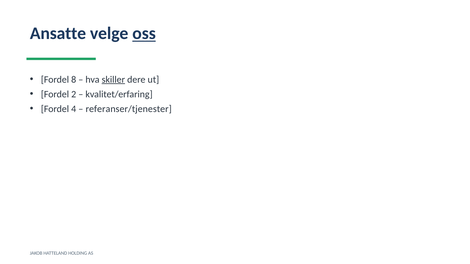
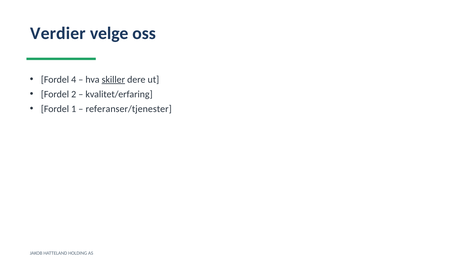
Ansatte: Ansatte -> Verdier
oss underline: present -> none
8: 8 -> 4
4: 4 -> 1
